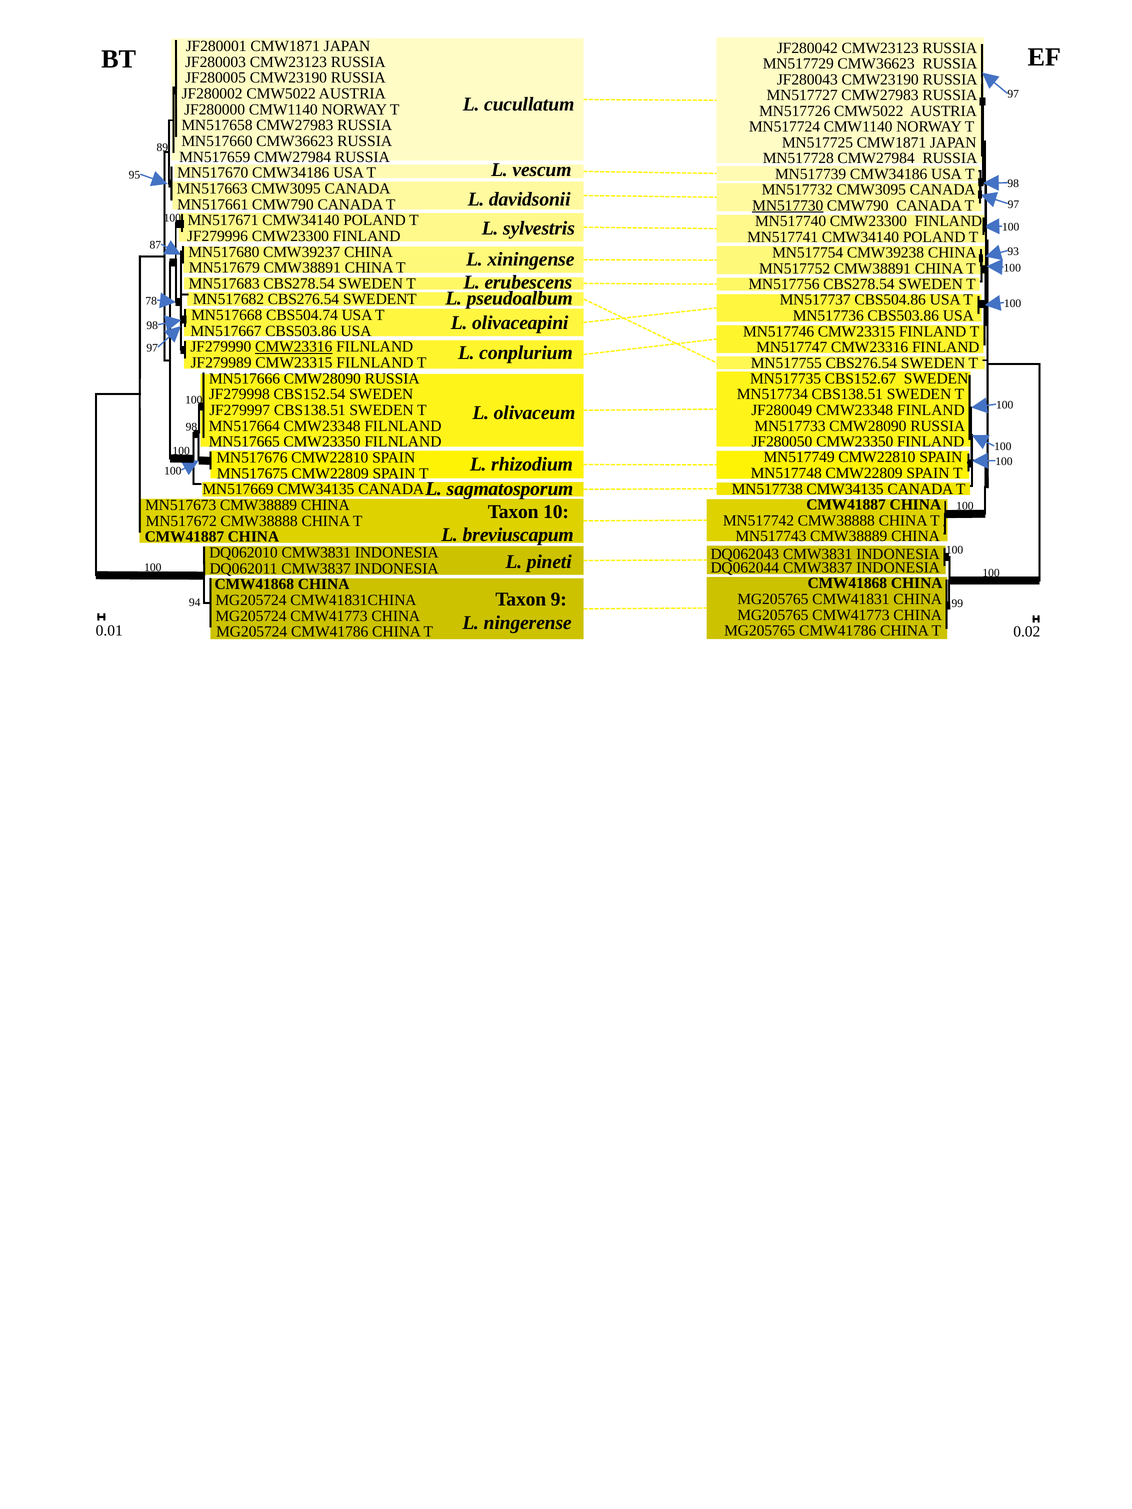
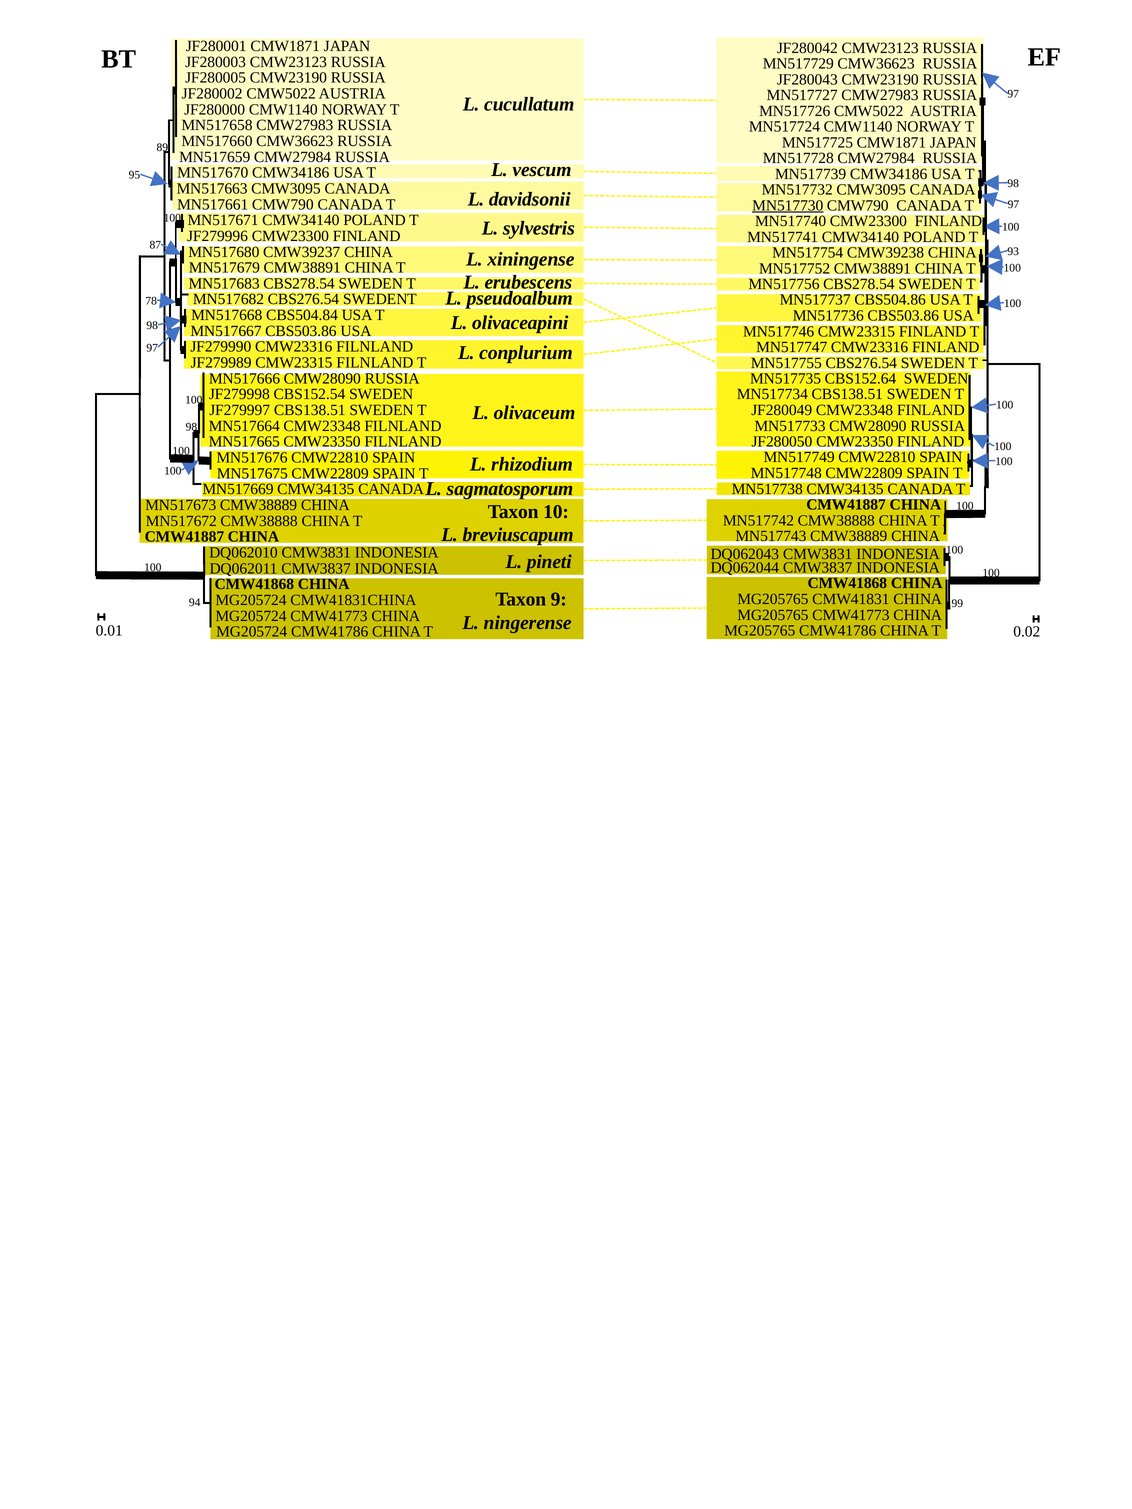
CBS504.74: CBS504.74 -> CBS504.84
CMW23316 at (294, 347) underline: present -> none
CBS152.67: CBS152.67 -> CBS152.64
